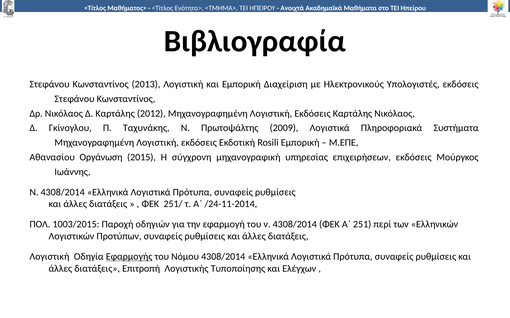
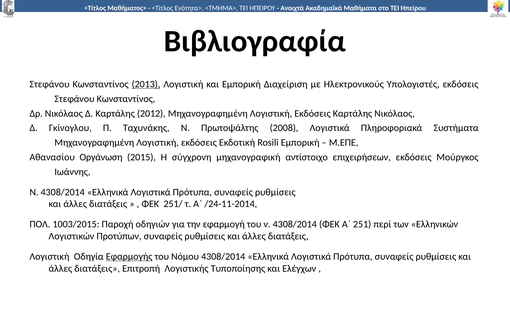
2013 underline: none -> present
2009: 2009 -> 2008
υπηρεσίας: υπηρεσίας -> αντίστοιχο
